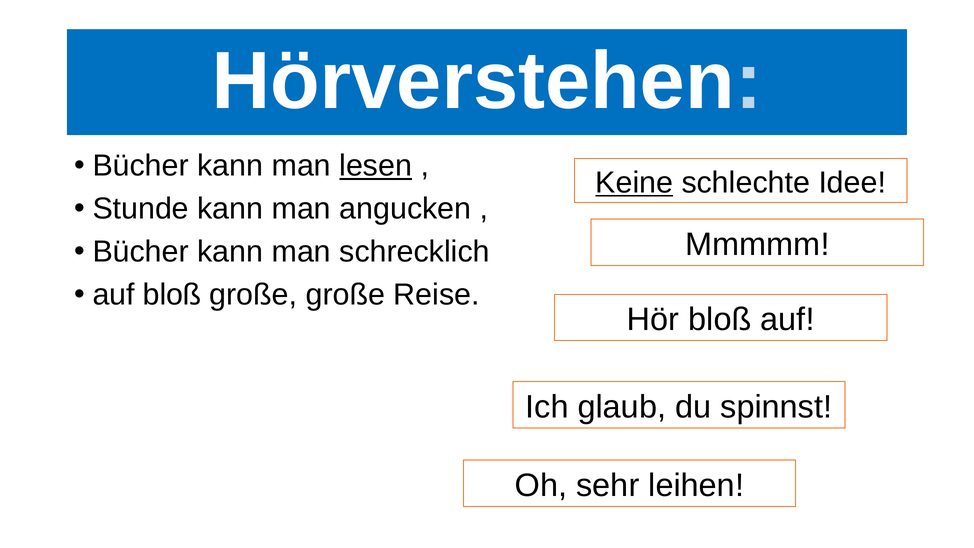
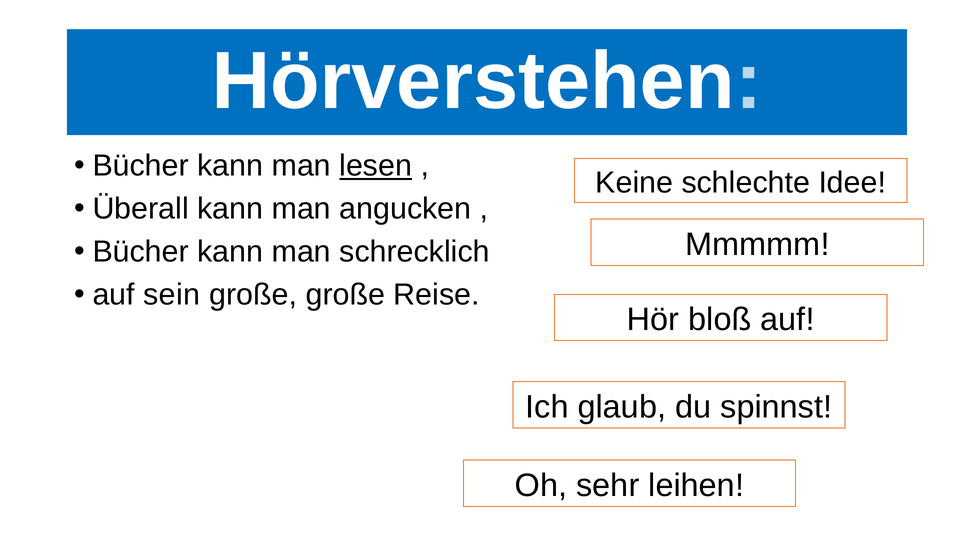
Keine underline: present -> none
Stunde: Stunde -> Überall
auf bloß: bloß -> sein
